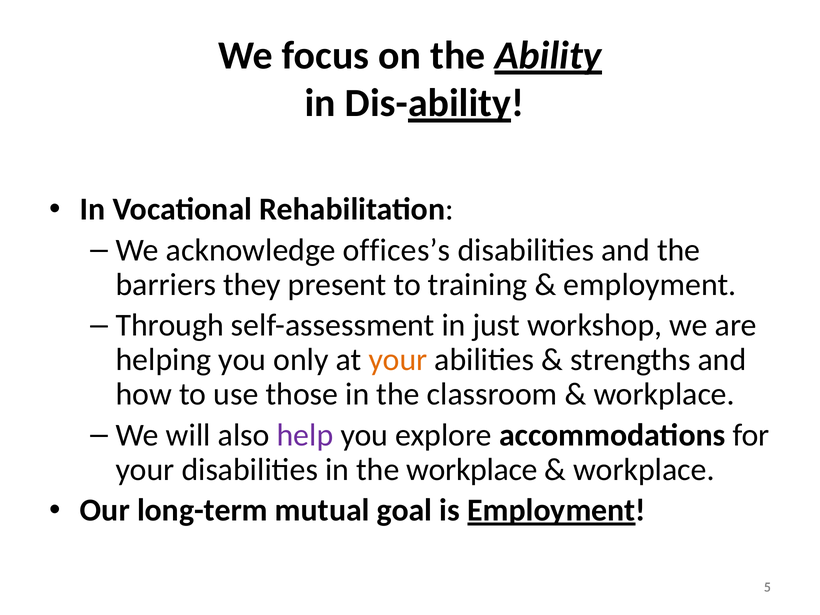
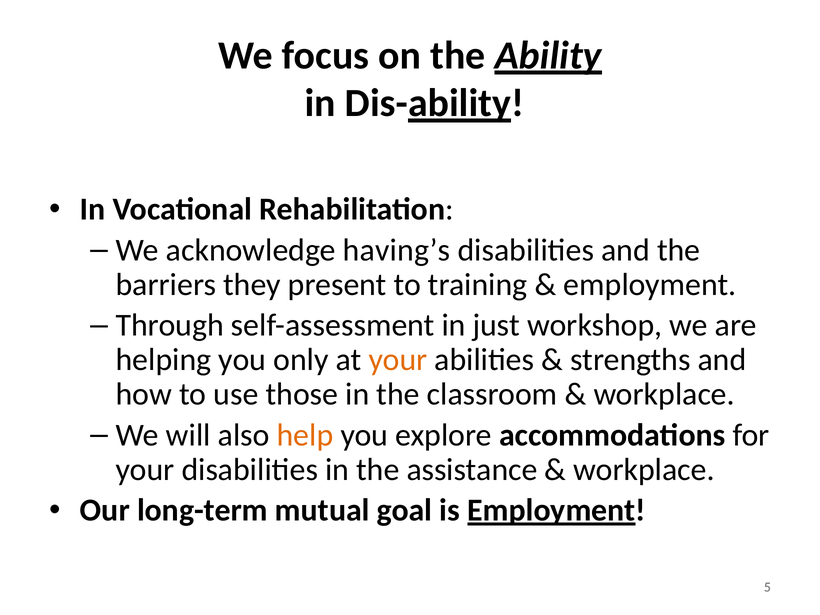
offices’s: offices’s -> having’s
help colour: purple -> orange
the workplace: workplace -> assistance
